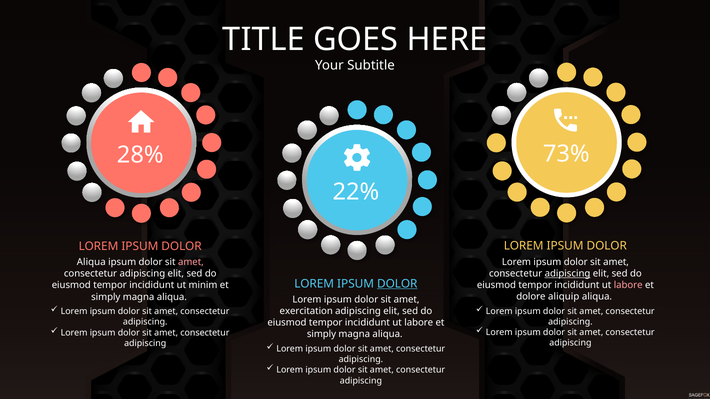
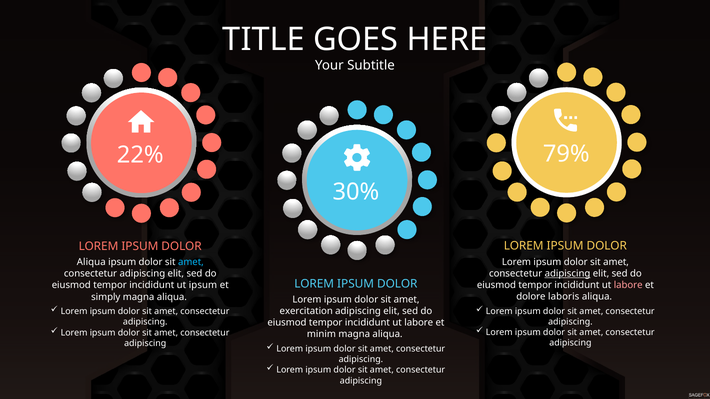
73%: 73% -> 79%
28%: 28% -> 22%
22%: 22% -> 30%
amet at (191, 262) colour: pink -> light blue
DOLOR at (397, 284) underline: present -> none
ut minim: minim -> ipsum
aliquip: aliquip -> laboris
simply at (321, 334): simply -> minim
